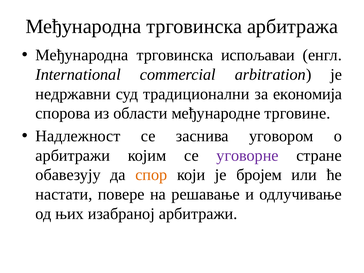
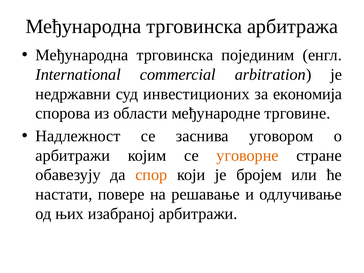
испољаваи: испољаваи -> појединим
традиционални: традиционални -> инвестиционих
уговорне colour: purple -> orange
